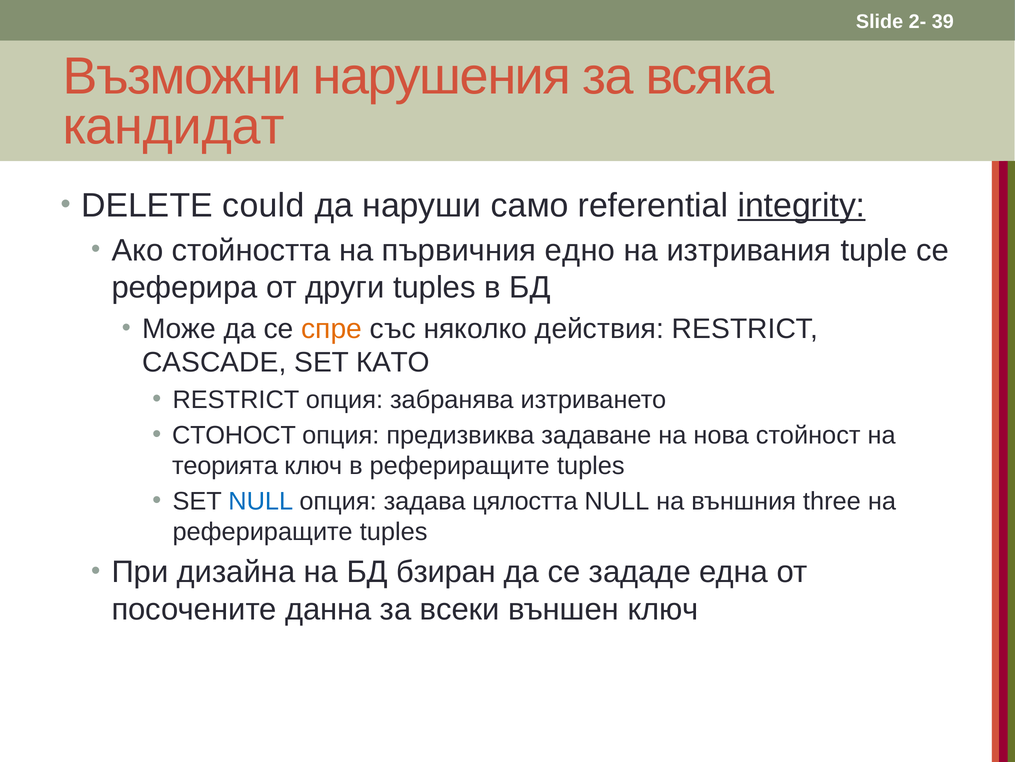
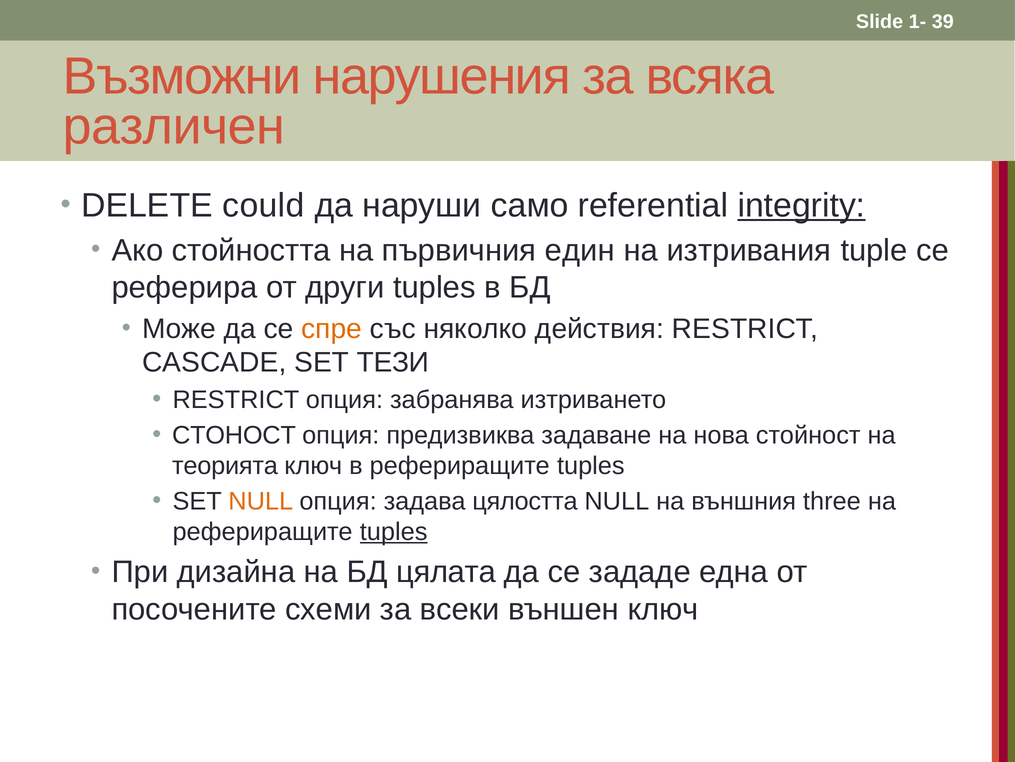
2-: 2- -> 1-
кандидат: кандидат -> различен
едно: едно -> един
КАТО: КАТО -> ТЕЗИ
NULL at (261, 501) colour: blue -> orange
tuples at (394, 531) underline: none -> present
бзиран: бзиран -> цялата
данна: данна -> схеми
